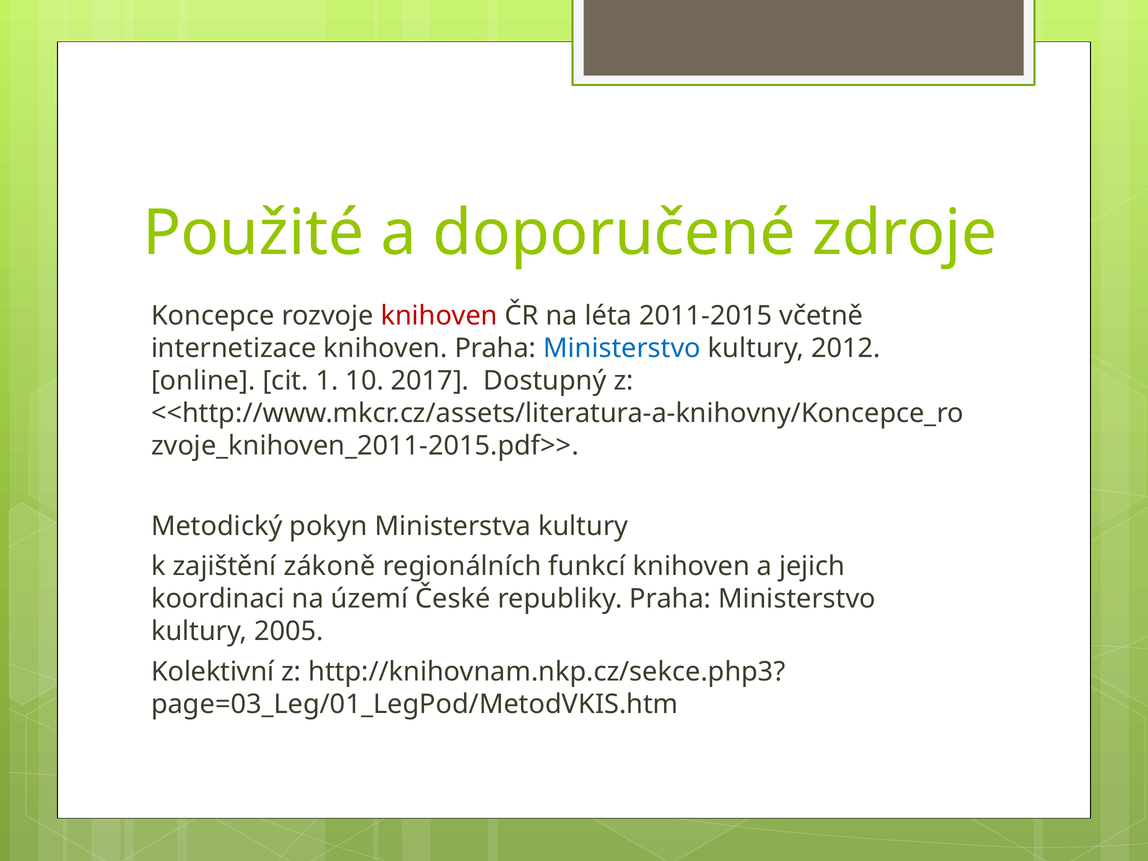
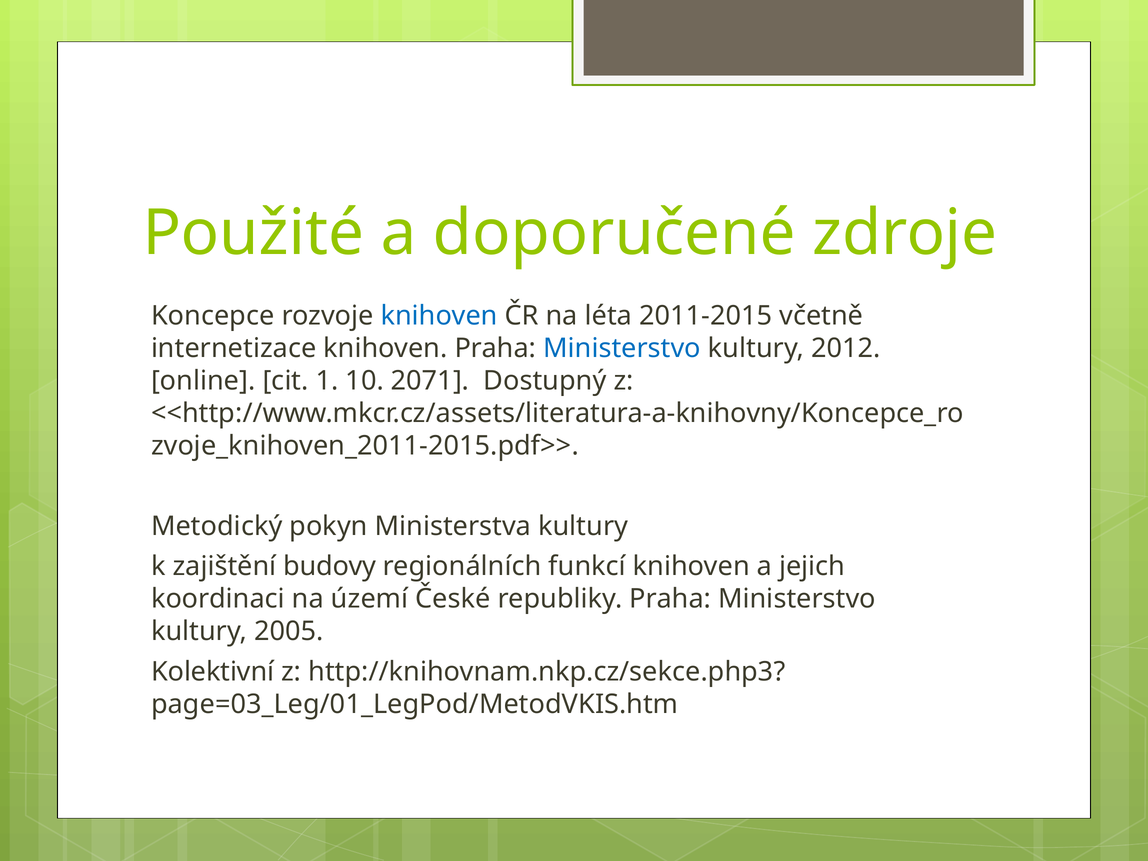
knihoven at (439, 316) colour: red -> blue
2017: 2017 -> 2071
zákoně: zákoně -> budovy
